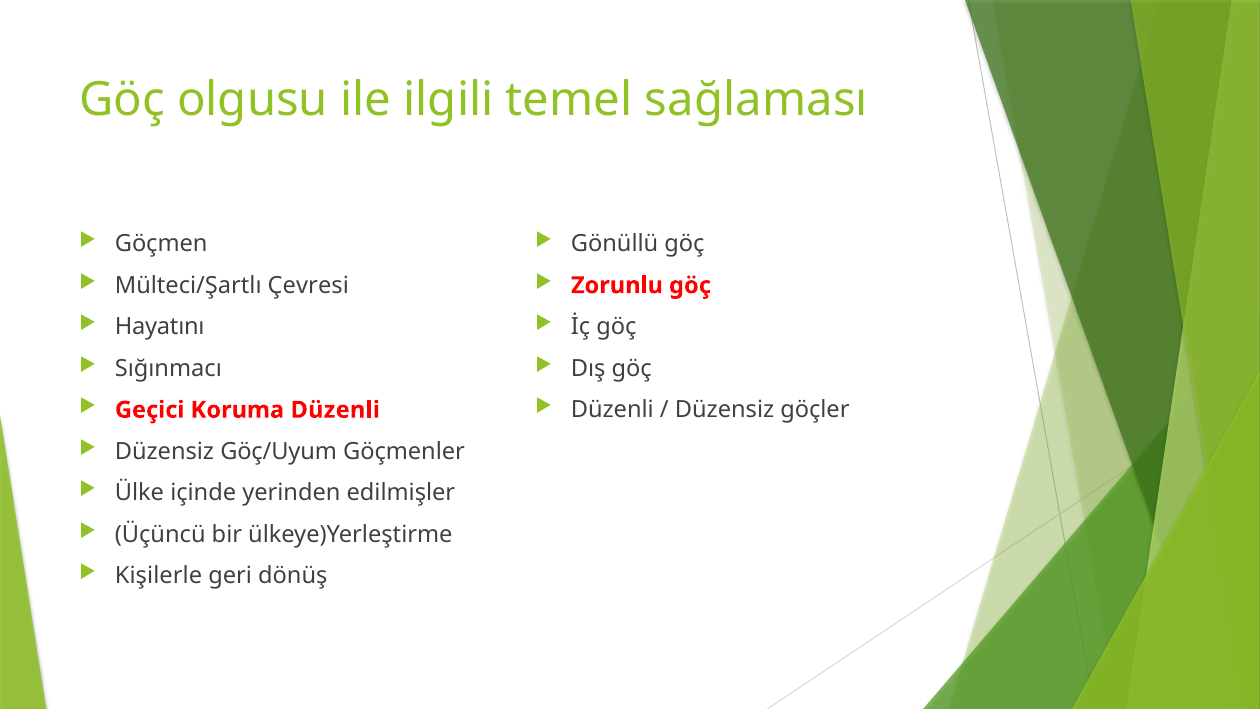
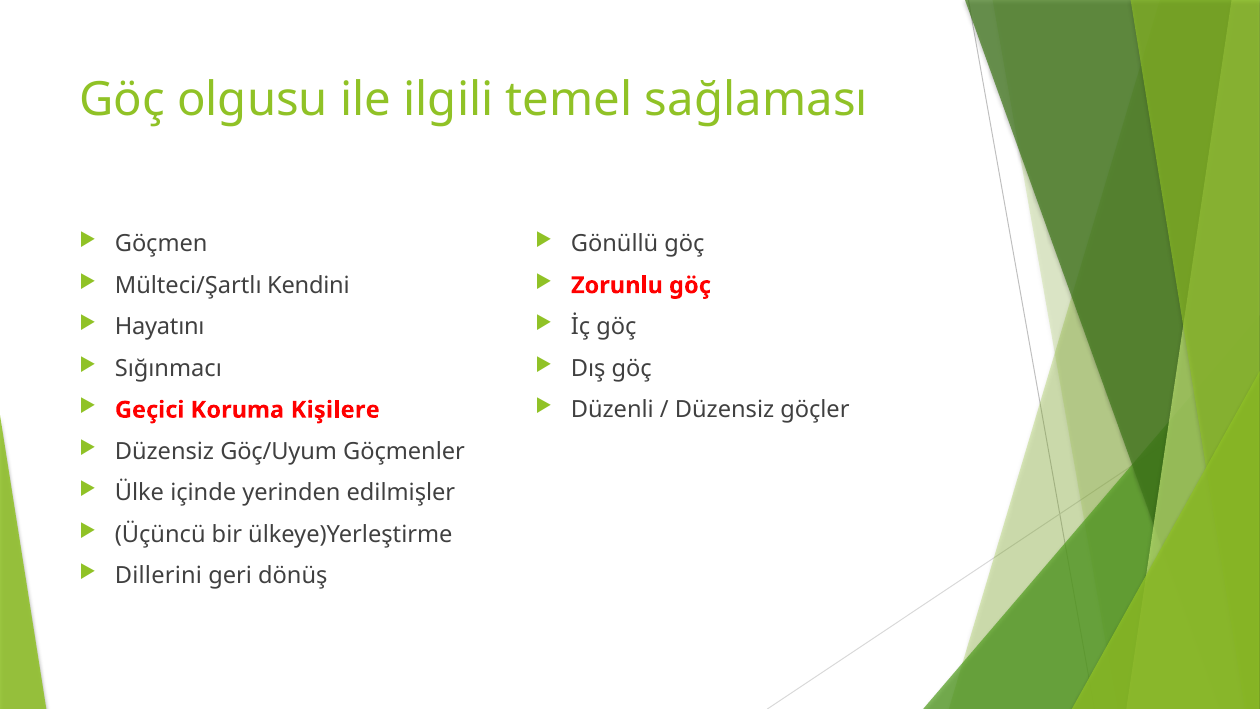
Çevresi: Çevresi -> Kendini
Koruma Düzenli: Düzenli -> Kişilere
Kişilerle: Kişilerle -> Dillerini
